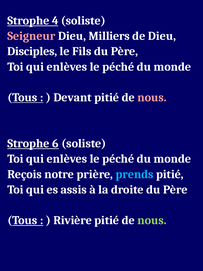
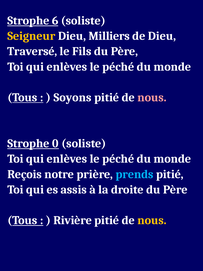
4: 4 -> 6
Seigneur colour: pink -> yellow
Disciples: Disciples -> Traversé
Devant: Devant -> Soyons
6: 6 -> 0
nous at (152, 220) colour: light green -> yellow
